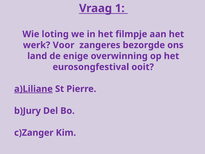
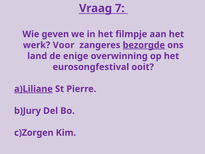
1: 1 -> 7
loting: loting -> geven
bezorgde underline: none -> present
c)Zanger: c)Zanger -> c)Zorgen
